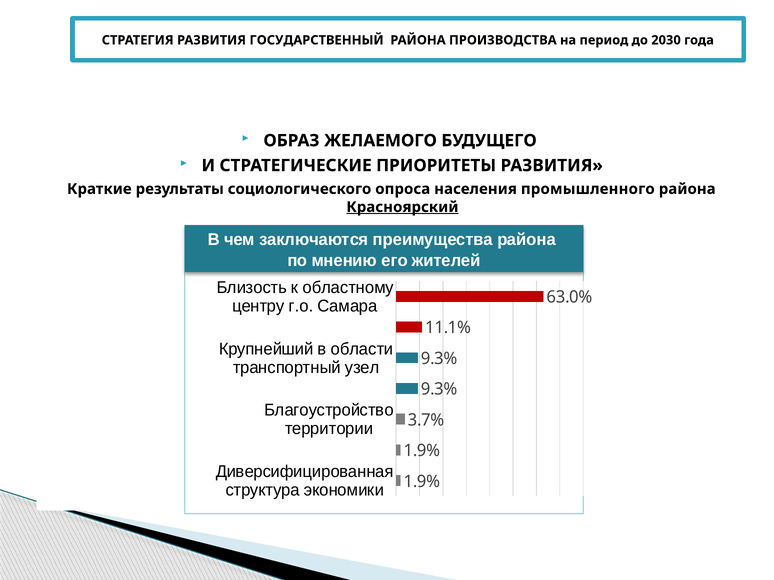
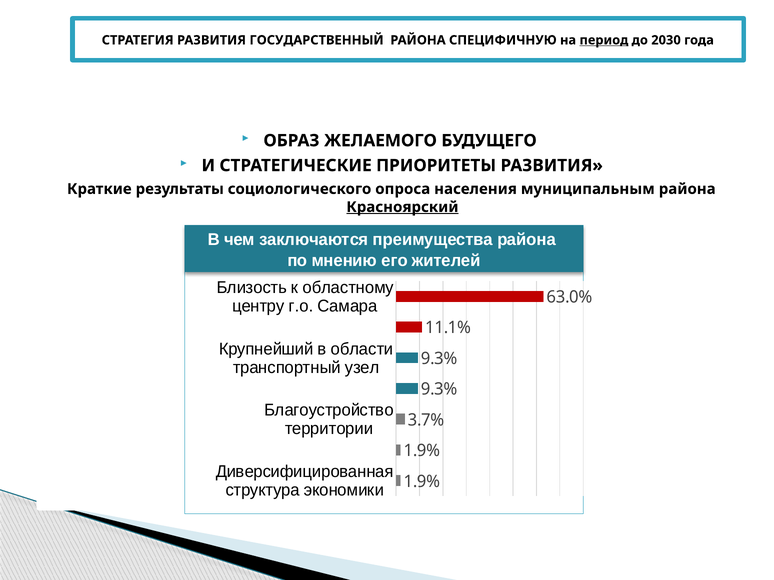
ПРОИЗВОДСТВА: ПРОИЗВОДСТВА -> СПЕЦИФИЧНУЮ
период underline: none -> present
промышленного: промышленного -> муниципальным
